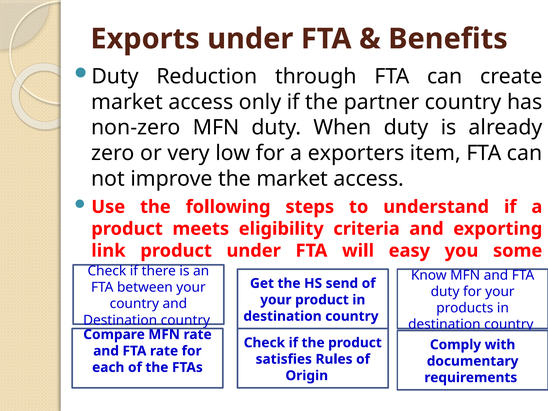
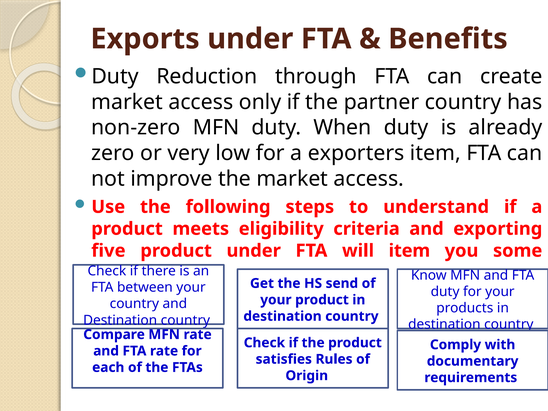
link: link -> five
will easy: easy -> item
